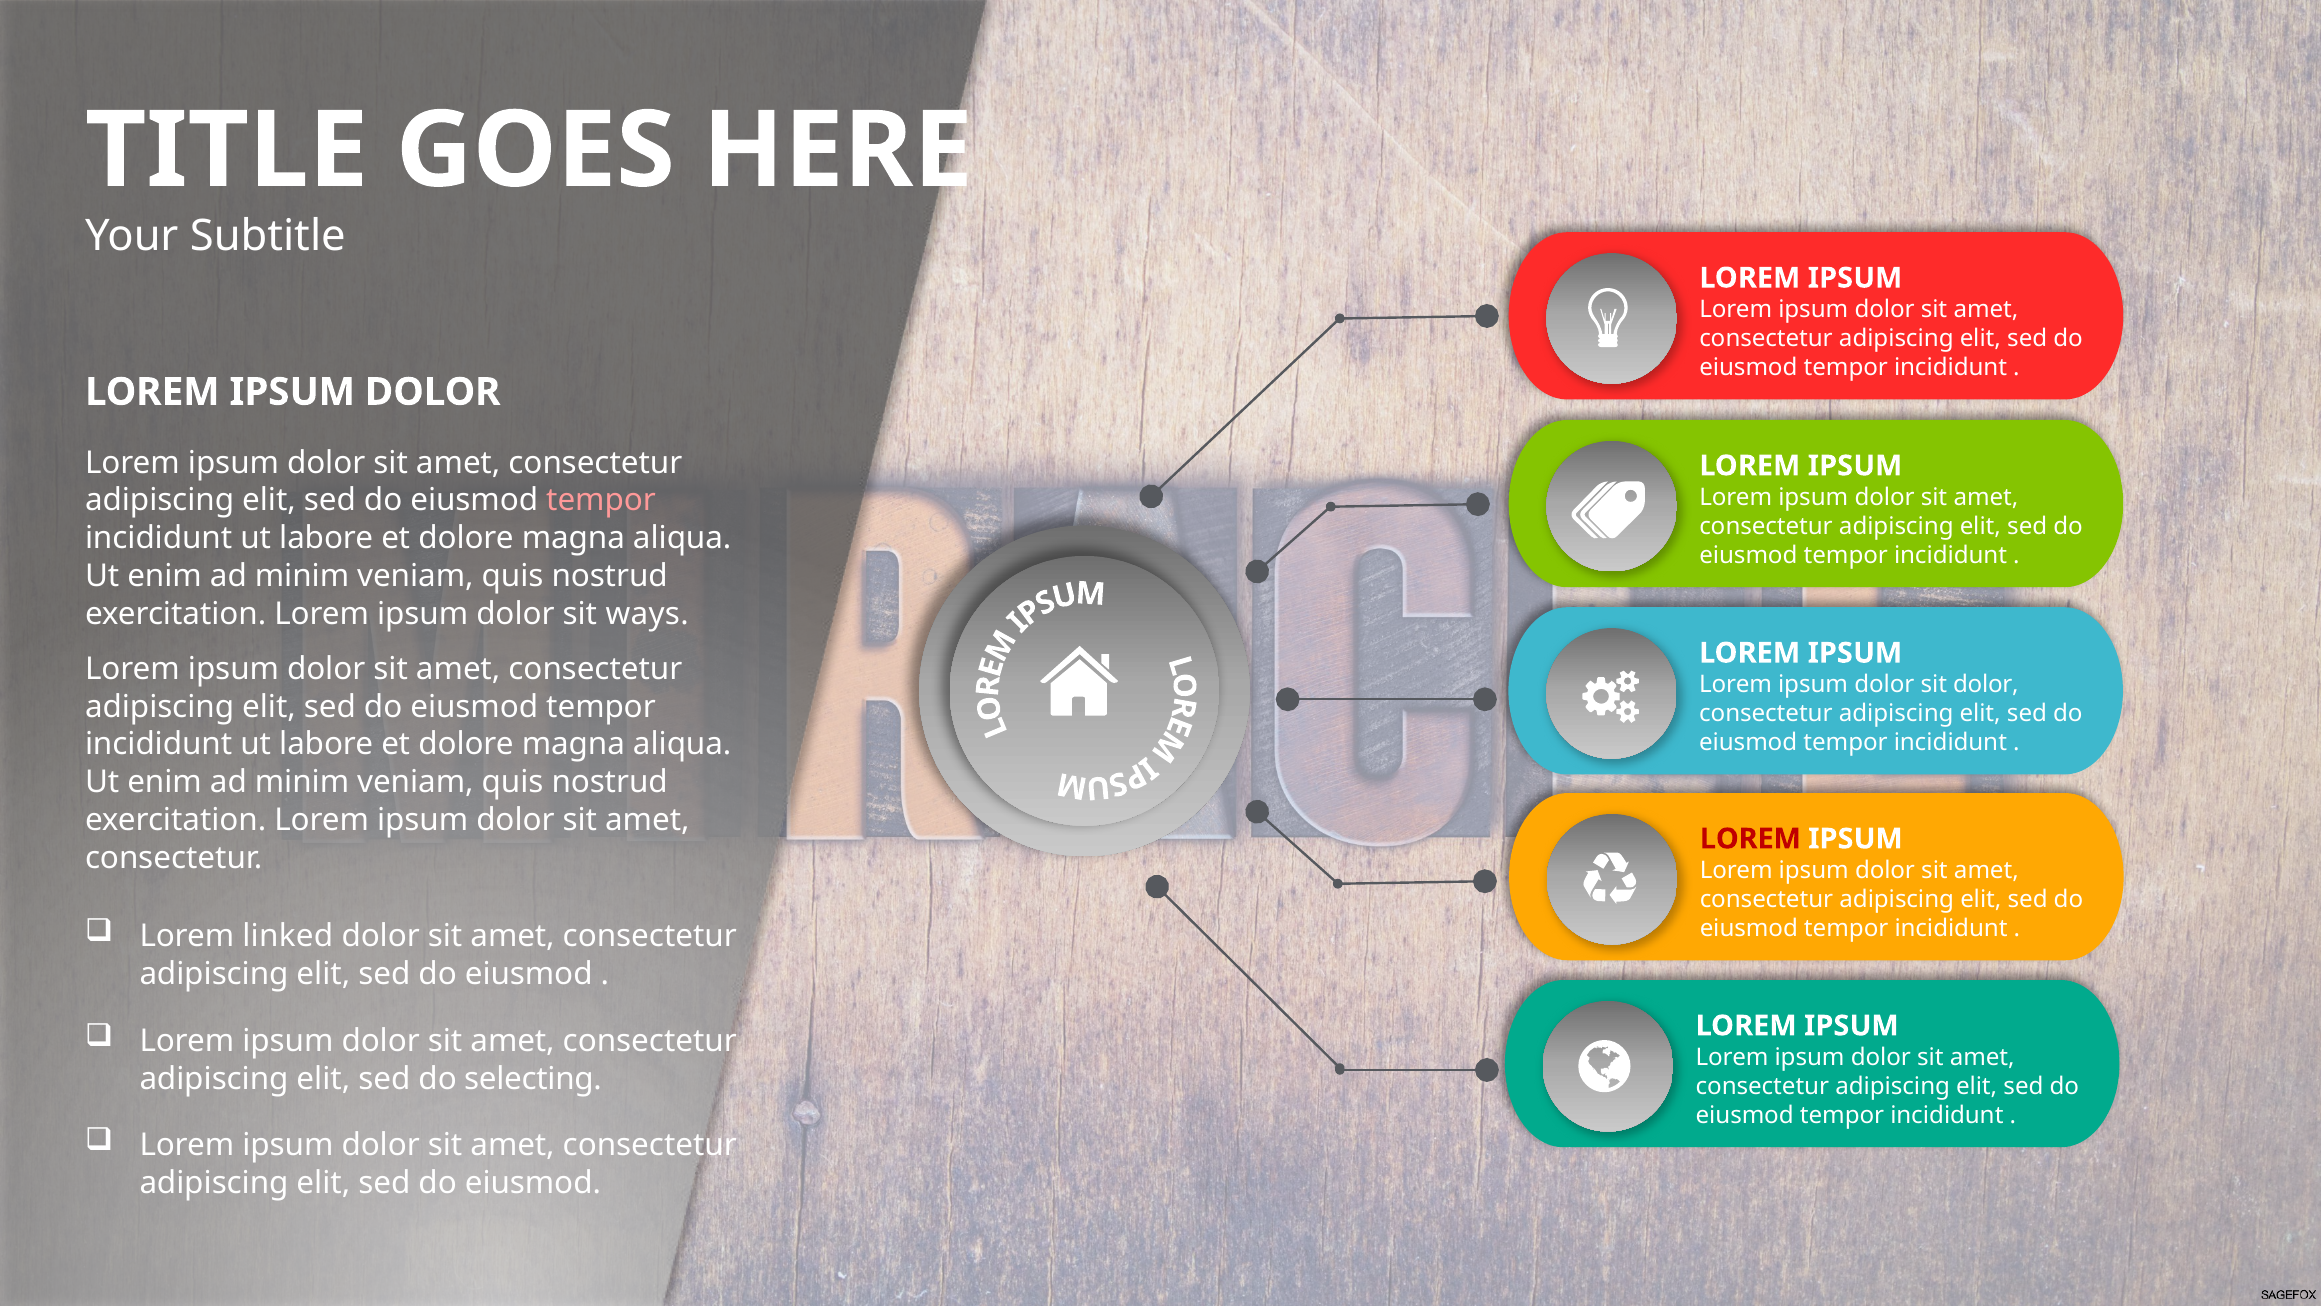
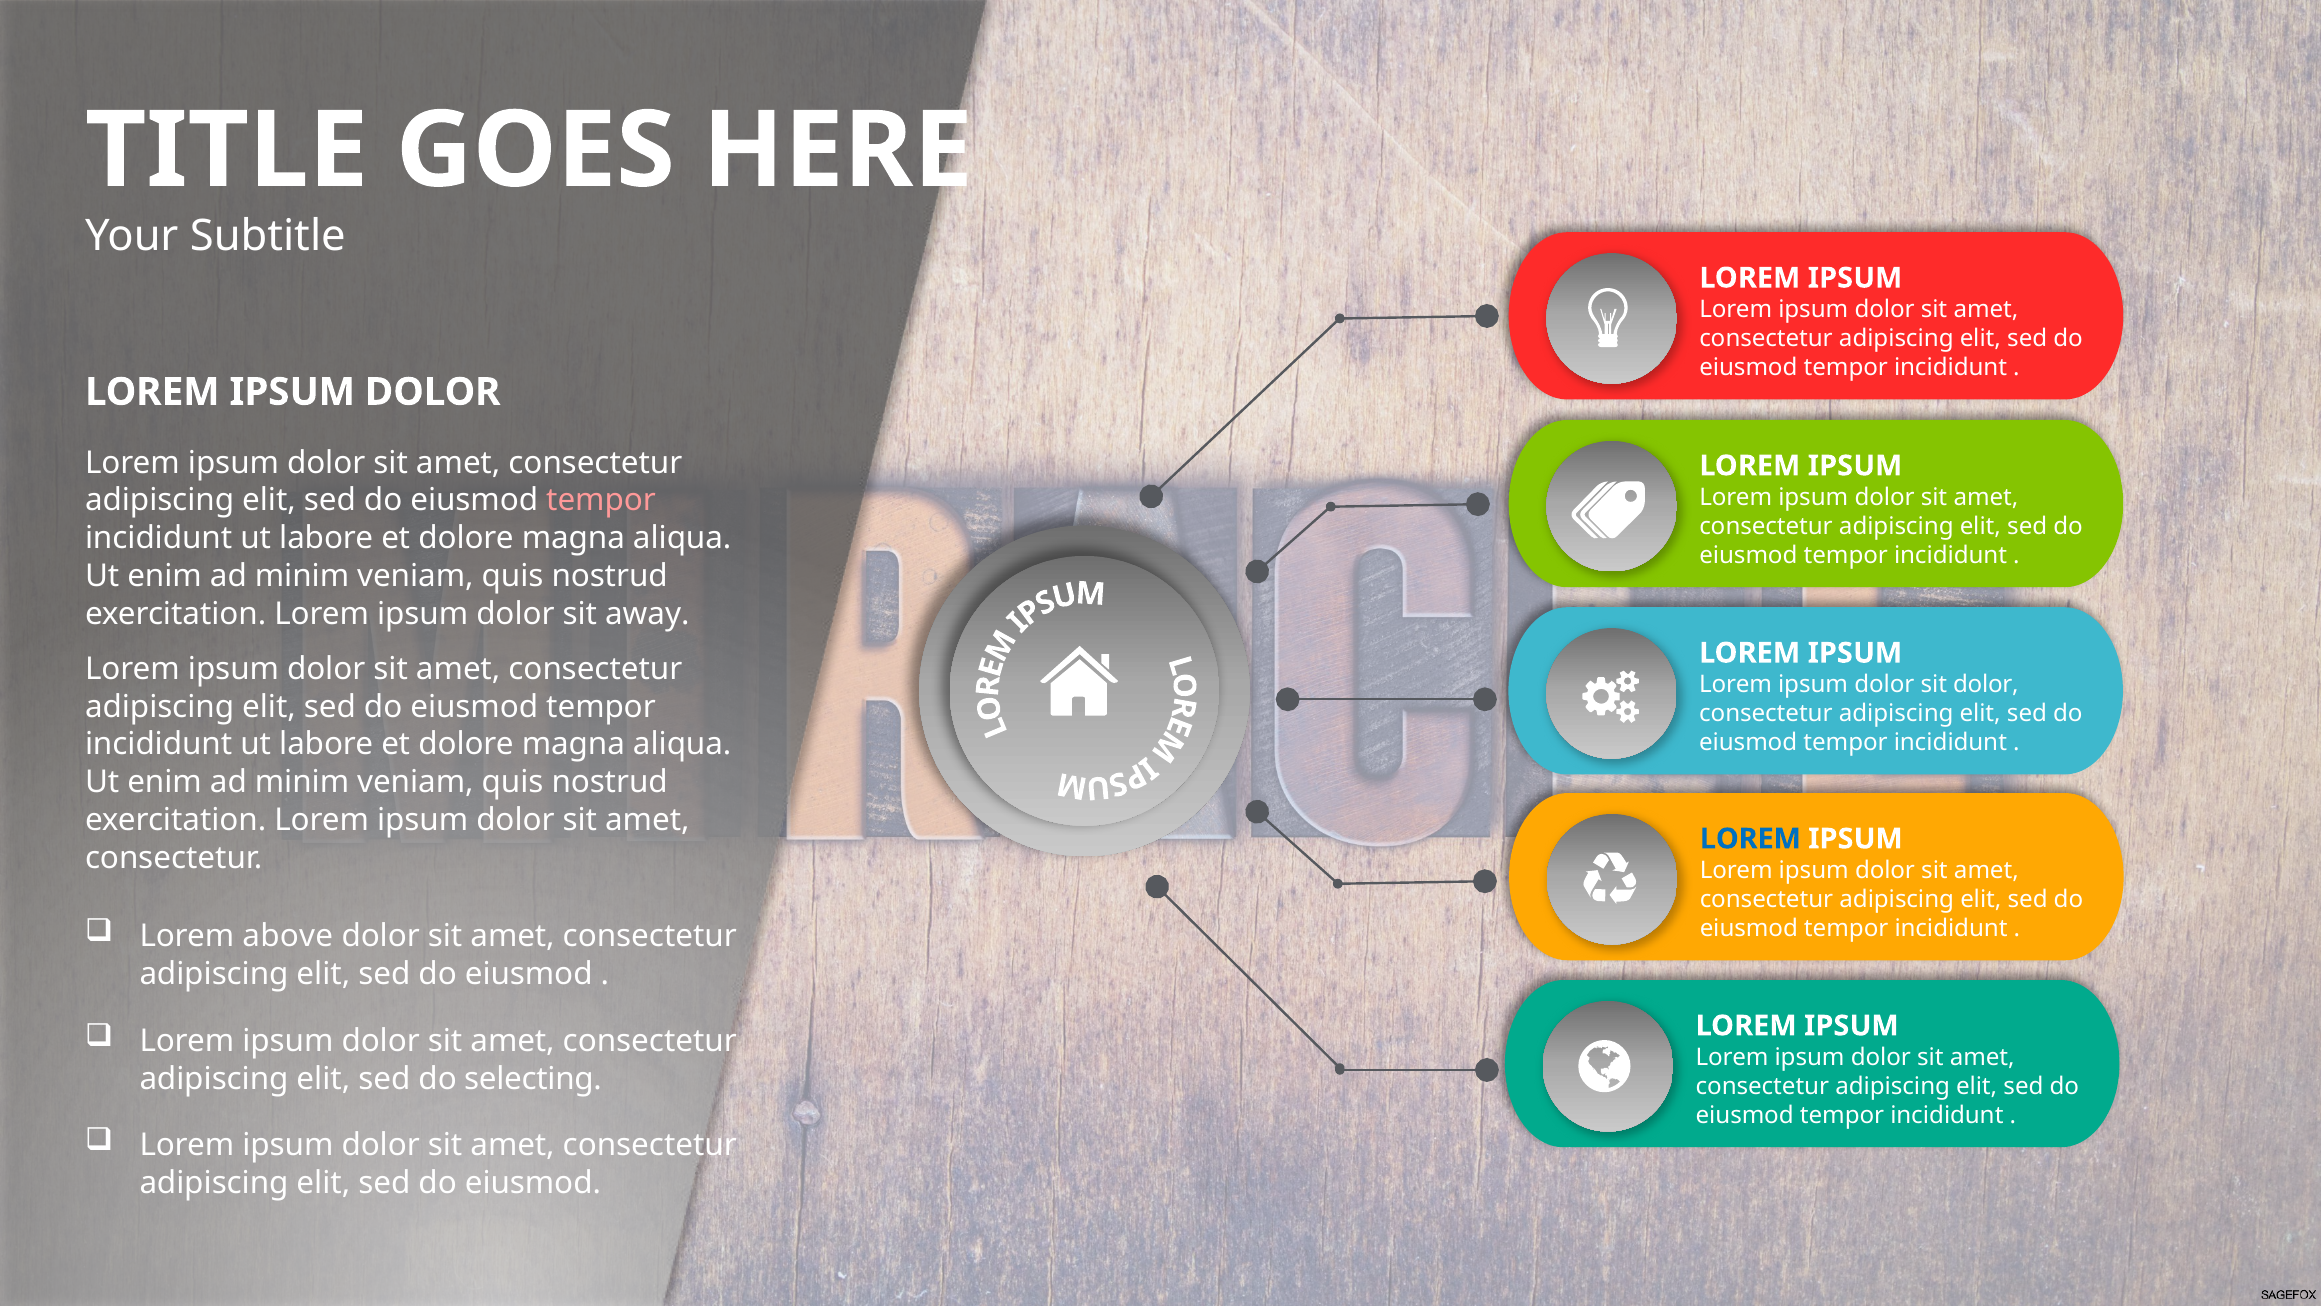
ways: ways -> away
LOREM at (1750, 839) colour: red -> blue
linked: linked -> above
